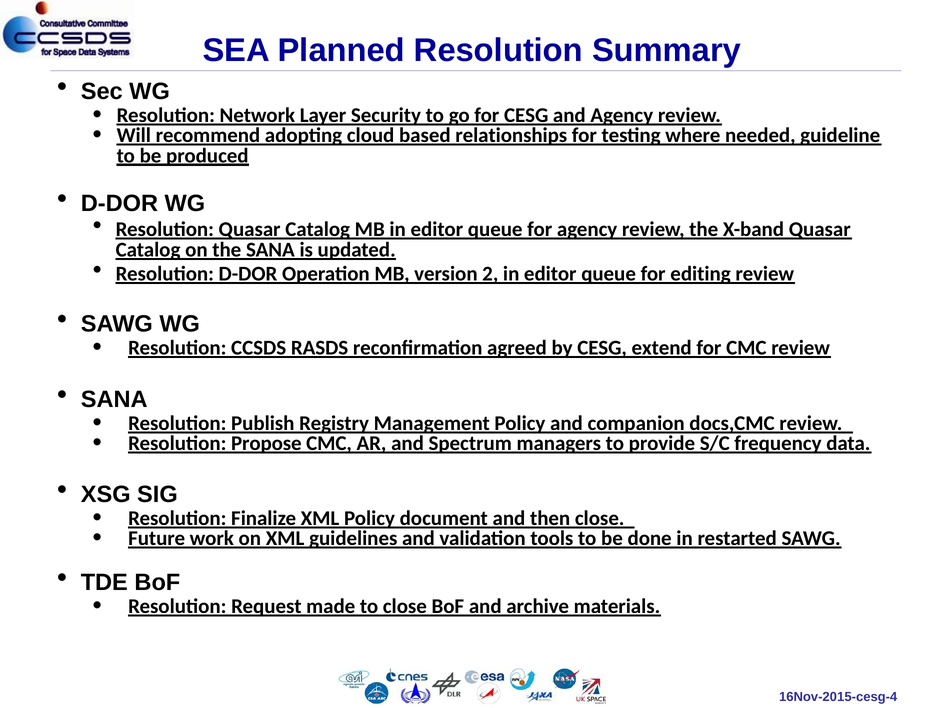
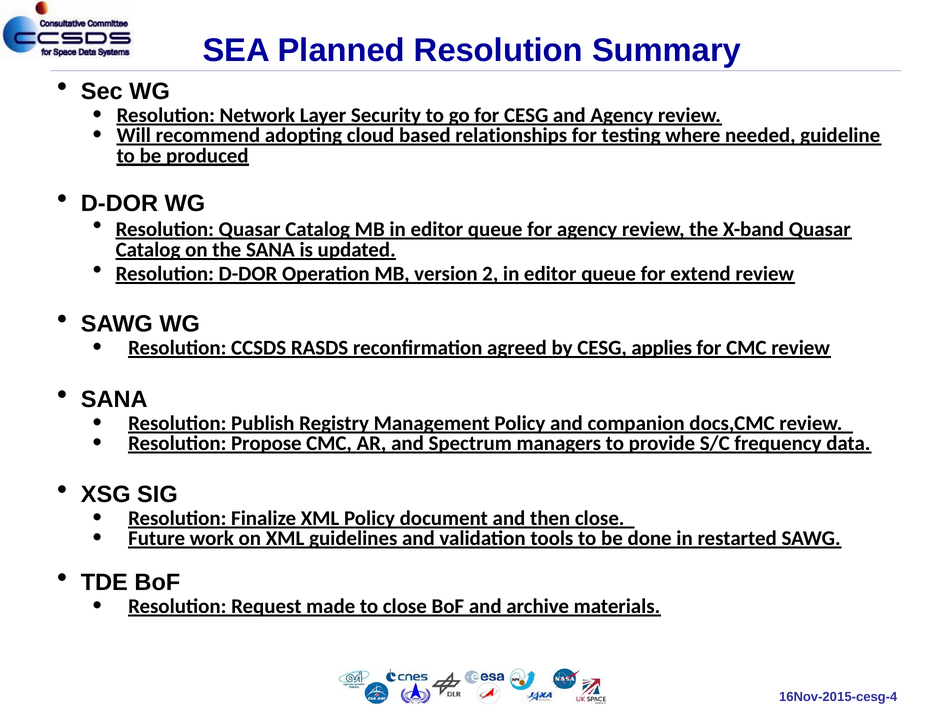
editing: editing -> extend
extend: extend -> applies
